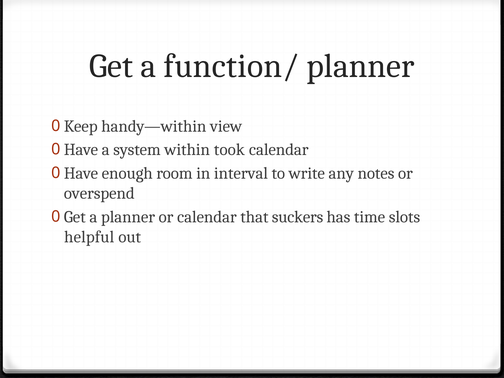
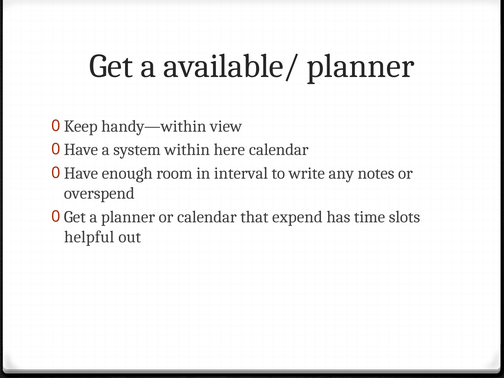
function/: function/ -> available/
took: took -> here
suckers: suckers -> expend
